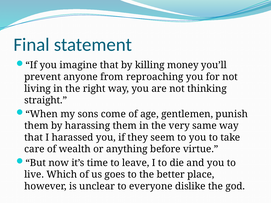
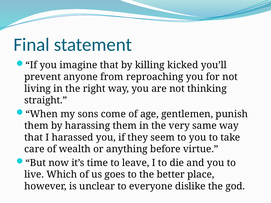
money: money -> kicked
